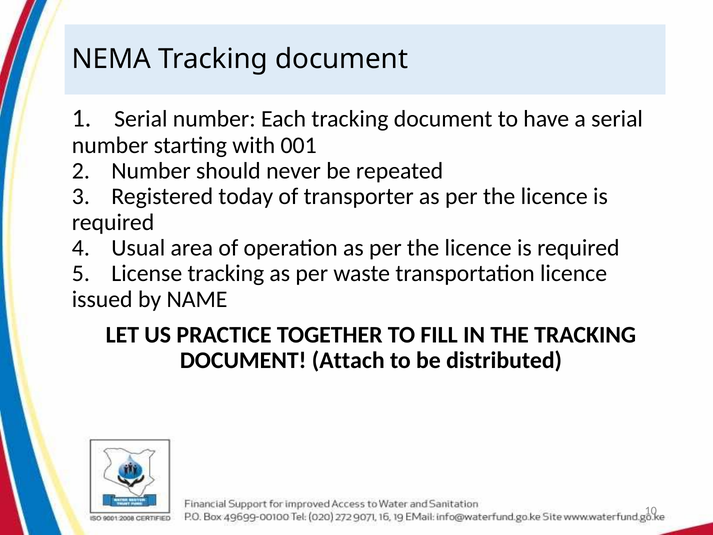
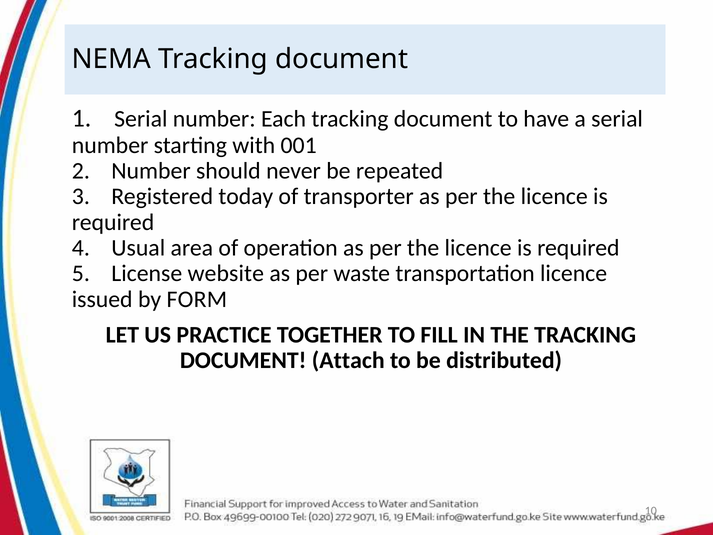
License tracking: tracking -> website
NAME: NAME -> FORM
